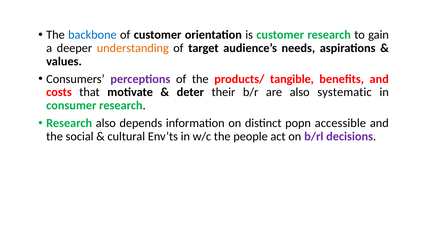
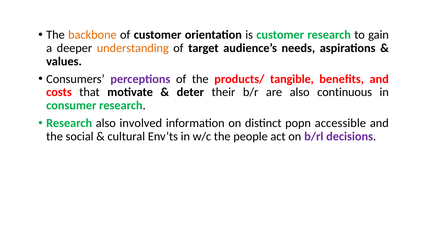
backbone colour: blue -> orange
systematic: systematic -> continuous
depends: depends -> involved
